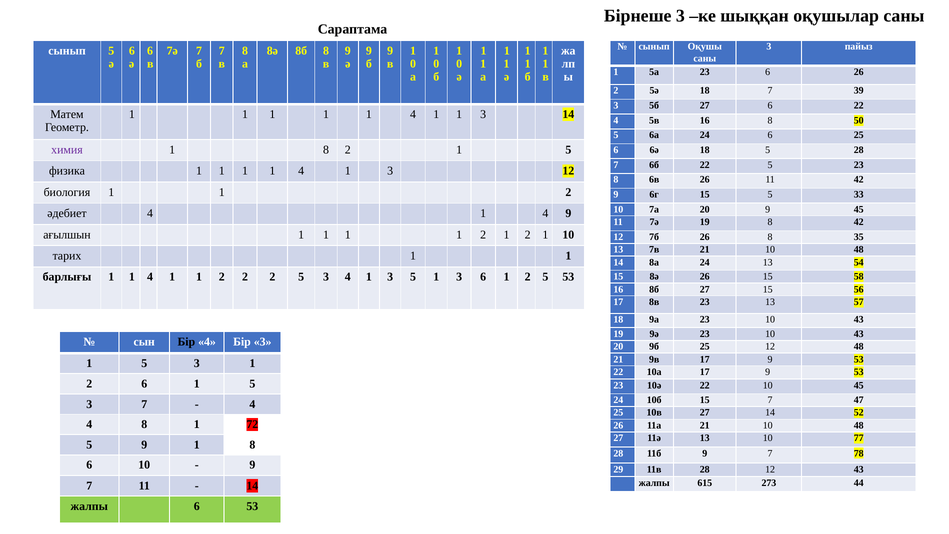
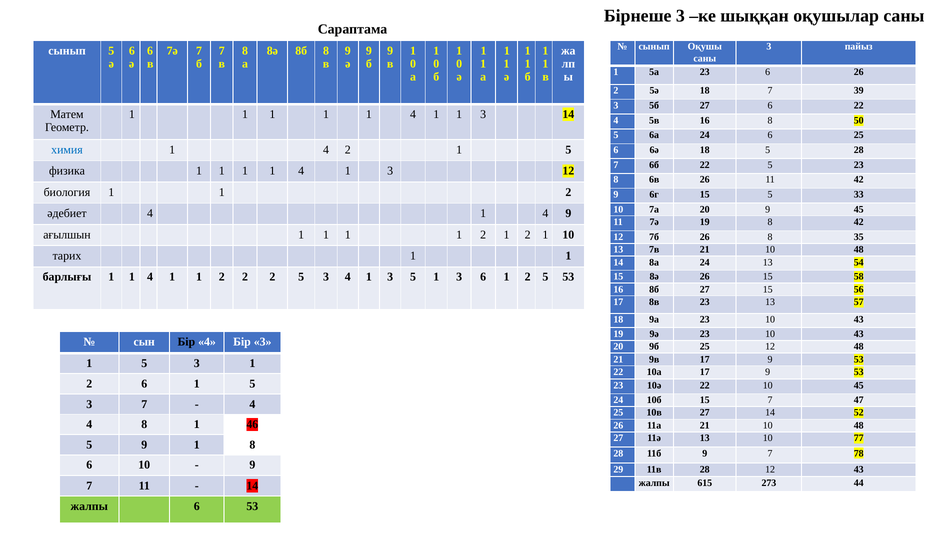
химия colour: purple -> blue
8 at (326, 150): 8 -> 4
72: 72 -> 46
